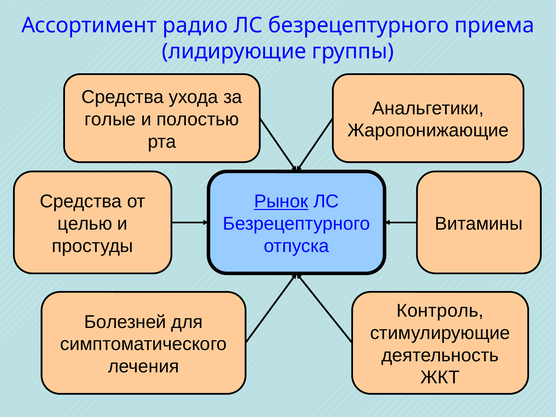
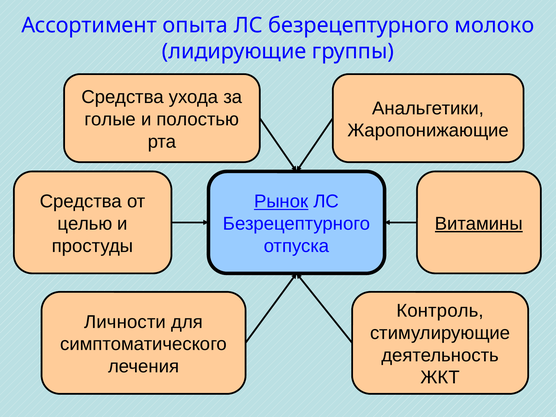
радио: радио -> опыта
приема: приема -> молоко
Витамины underline: none -> present
Болезней: Болезней -> Личности
